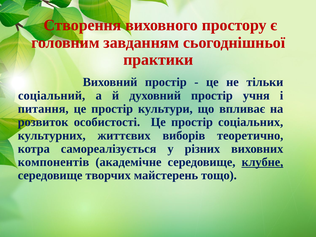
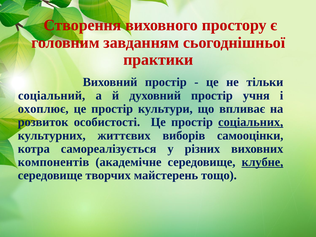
питання: питання -> охоплює
соціальних underline: none -> present
теоретично: теоретично -> самооцінки
